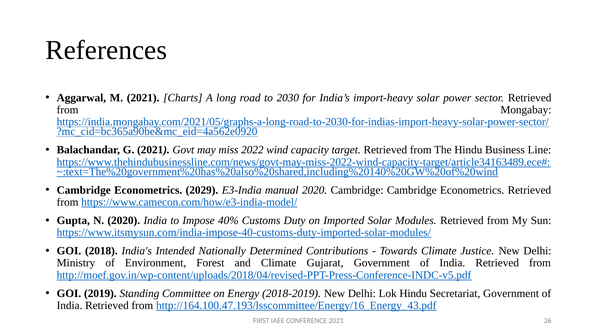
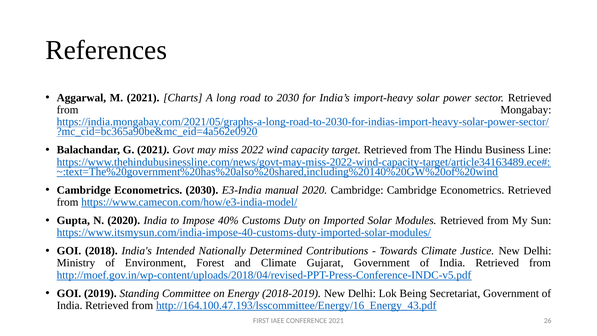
Econometrics 2029: 2029 -> 2030
Lok Hindu: Hindu -> Being
